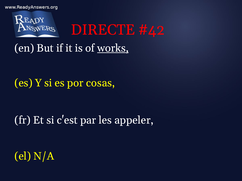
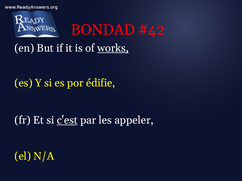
DIRECTE: DIRECTE -> BONDAD
cosas: cosas -> édifie
c'est underline: none -> present
